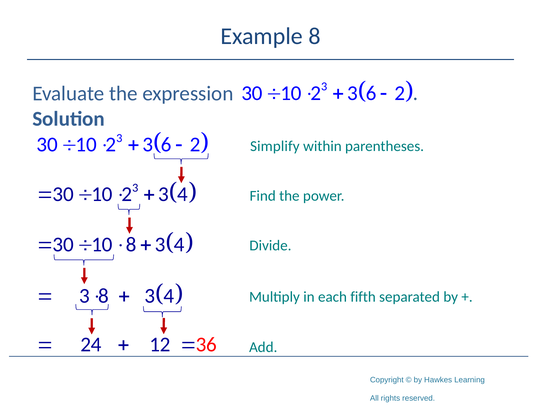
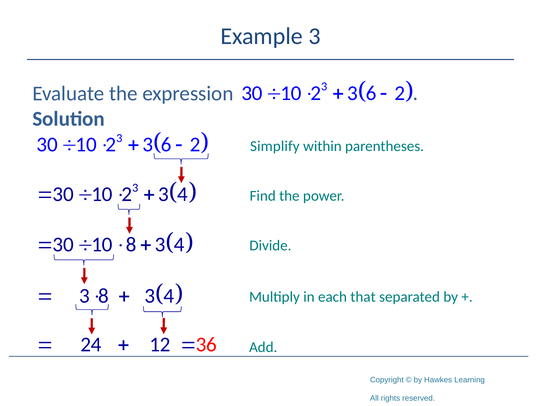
Example 8: 8 -> 3
fifth: fifth -> that
